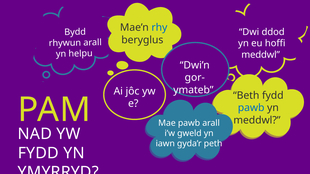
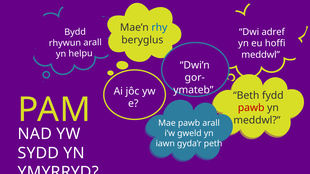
ddod: ddod -> adref
pawb at (251, 108) colour: blue -> red
FYDD at (38, 153): FYDD -> SYDD
